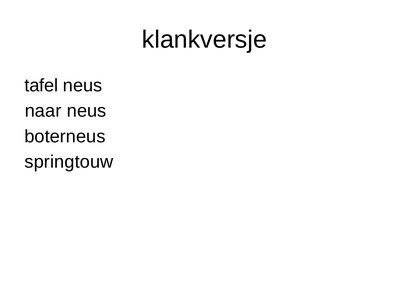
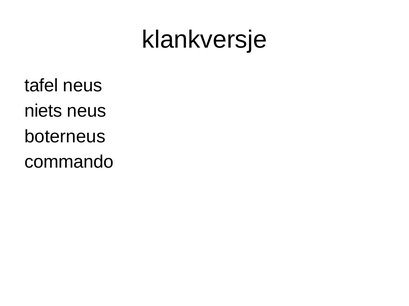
naar: naar -> niets
springtouw: springtouw -> commando
